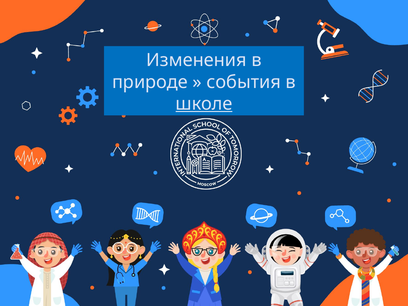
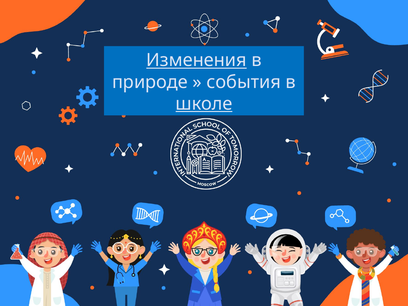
Изменения underline: none -> present
